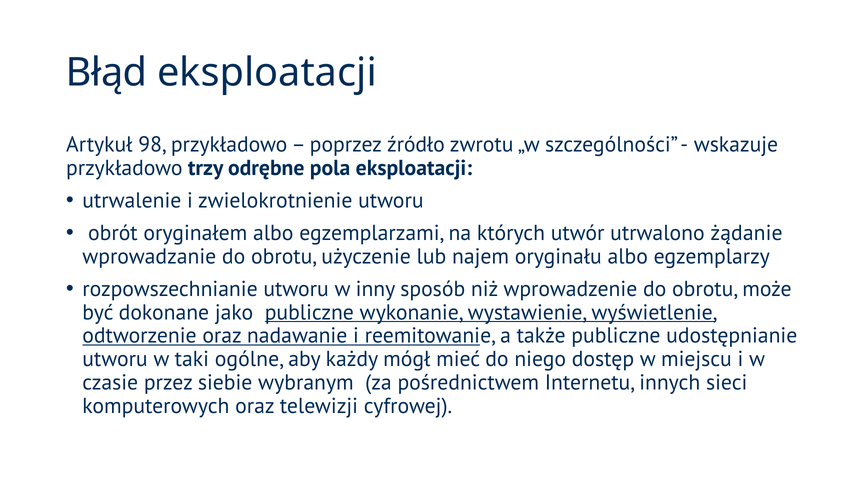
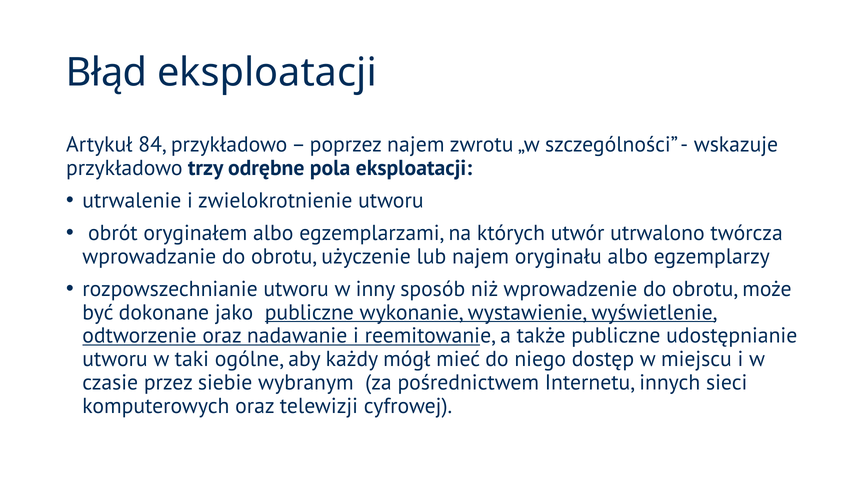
98: 98 -> 84
poprzez źródło: źródło -> najem
żądanie: żądanie -> twórcza
